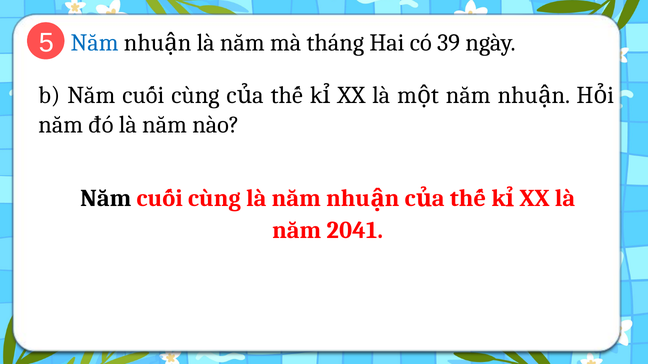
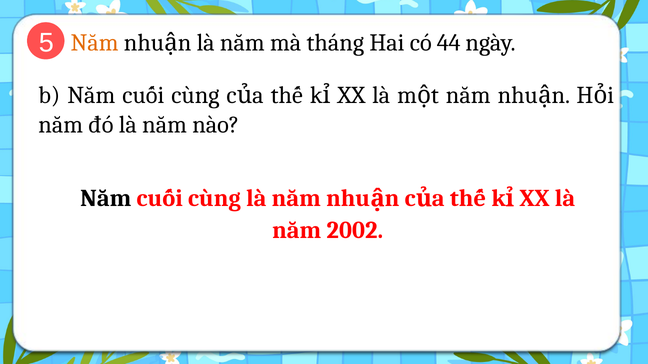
Năm at (95, 43) colour: blue -> orange
39: 39 -> 44
2041: 2041 -> 2002
